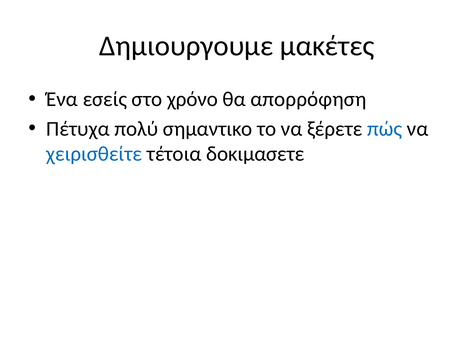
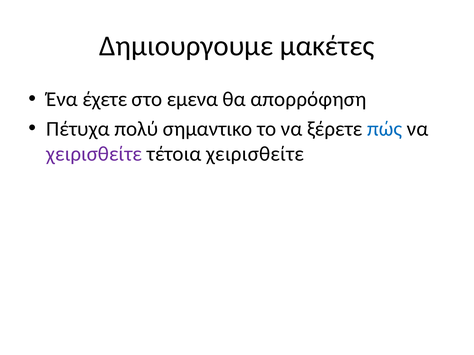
εσείς: εσείς -> έχετε
χρόνο: χρόνο -> εμενα
χειρισθείτε at (94, 154) colour: blue -> purple
τέτοια δοκιμασετε: δοκιμασετε -> χειρισθείτε
